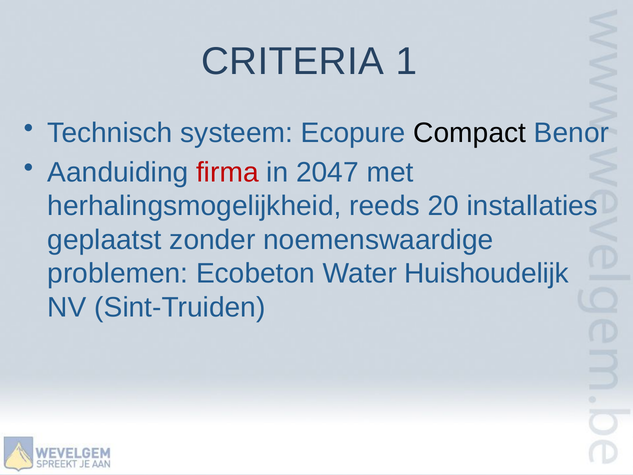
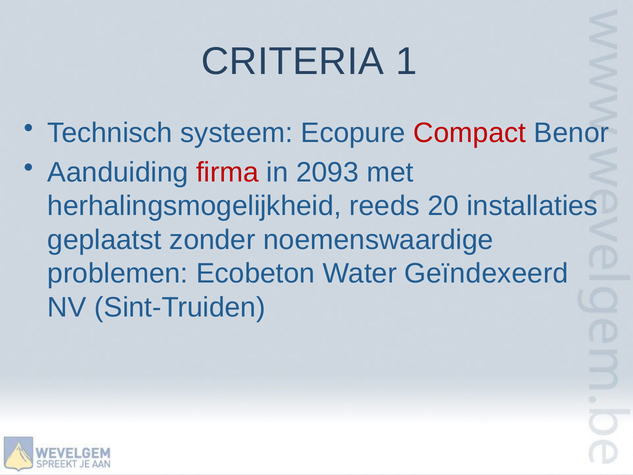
Compact colour: black -> red
2047: 2047 -> 2093
Huishoudelijk: Huishoudelijk -> Geïndexeerd
